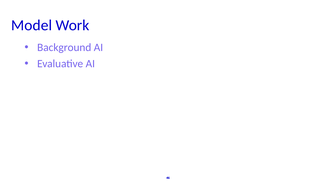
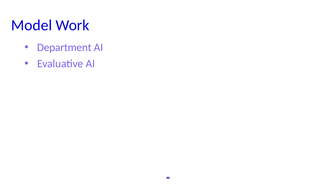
Background: Background -> Department
